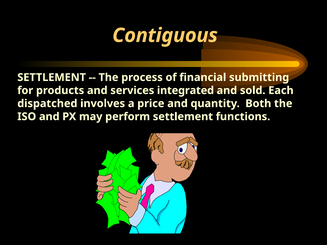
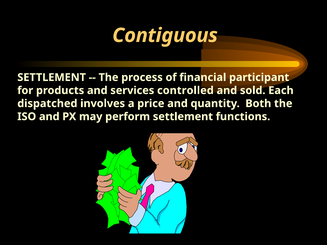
submitting: submitting -> participant
integrated: integrated -> controlled
